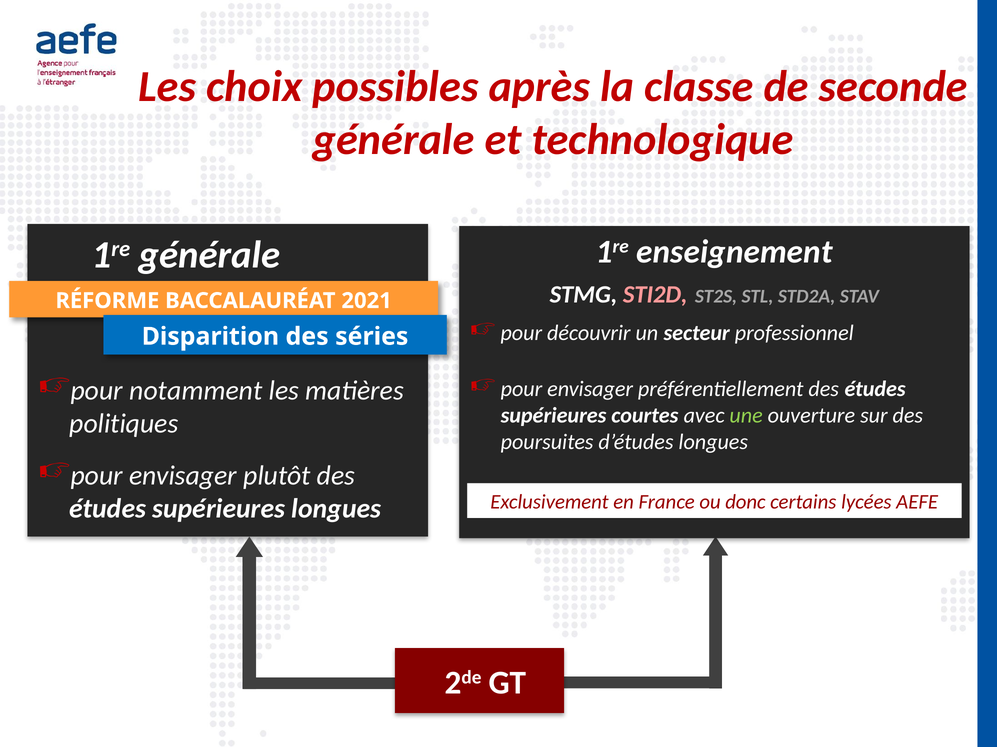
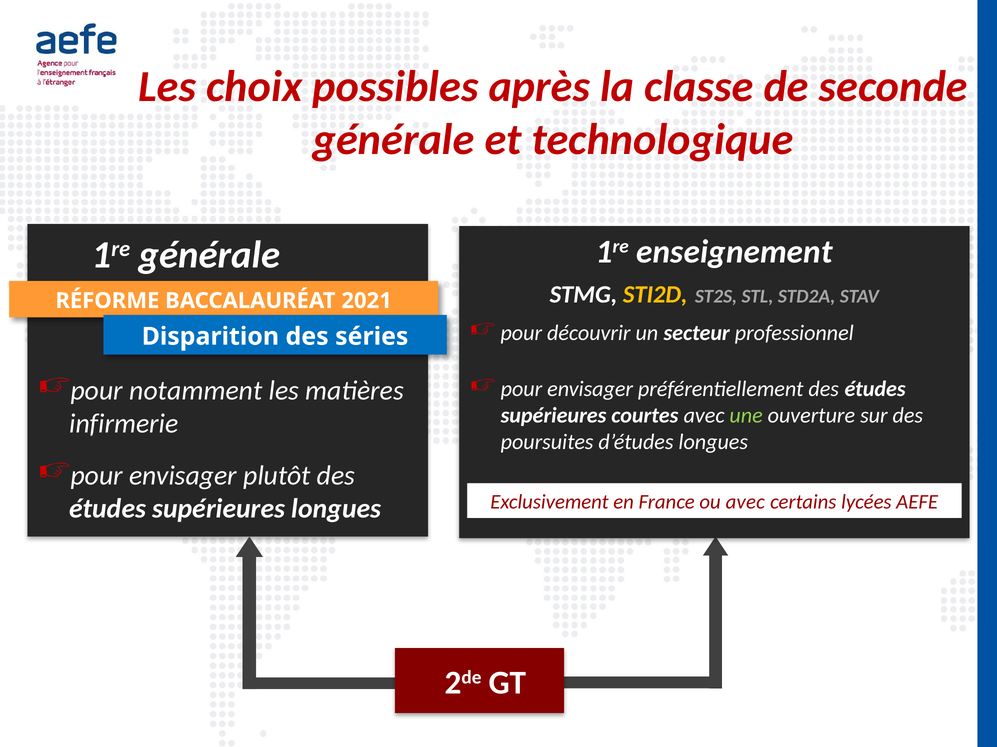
STI2D colour: pink -> yellow
politiques: politiques -> infirmerie
ou donc: donc -> avec
